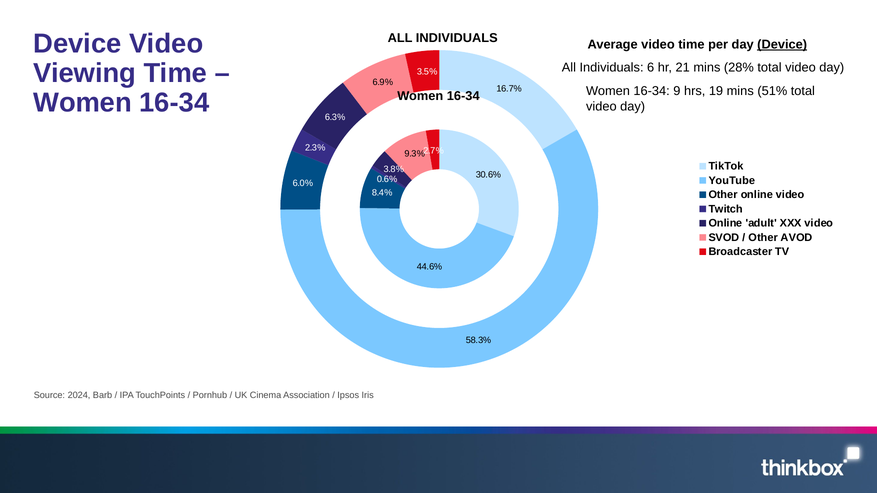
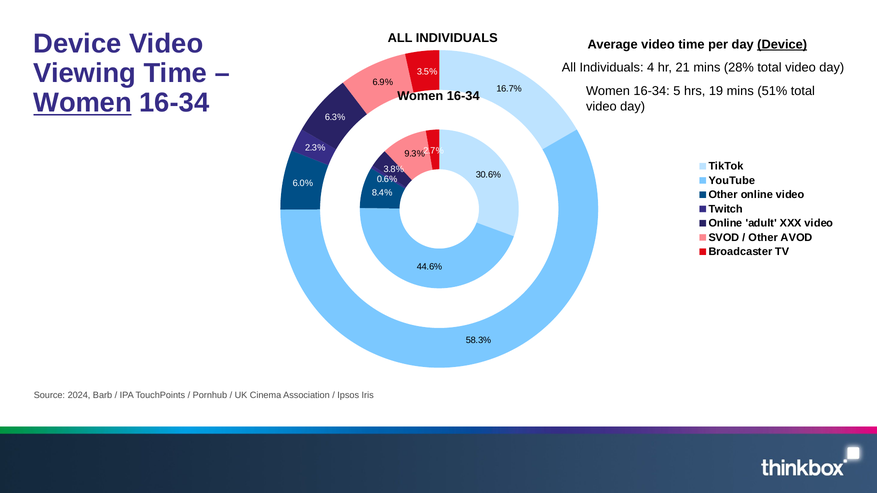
6: 6 -> 4
9: 9 -> 5
Women at (83, 103) underline: none -> present
